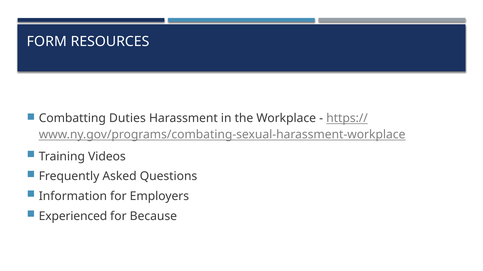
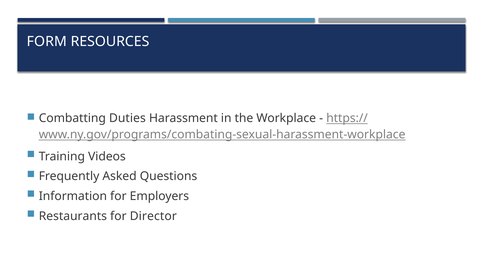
Experienced: Experienced -> Restaurants
Because: Because -> Director
